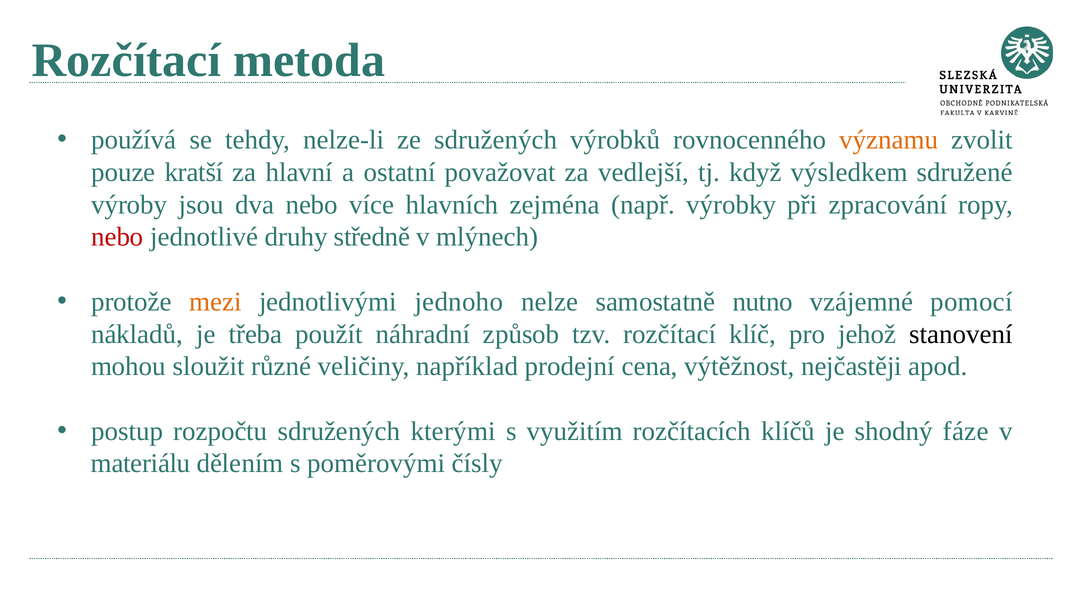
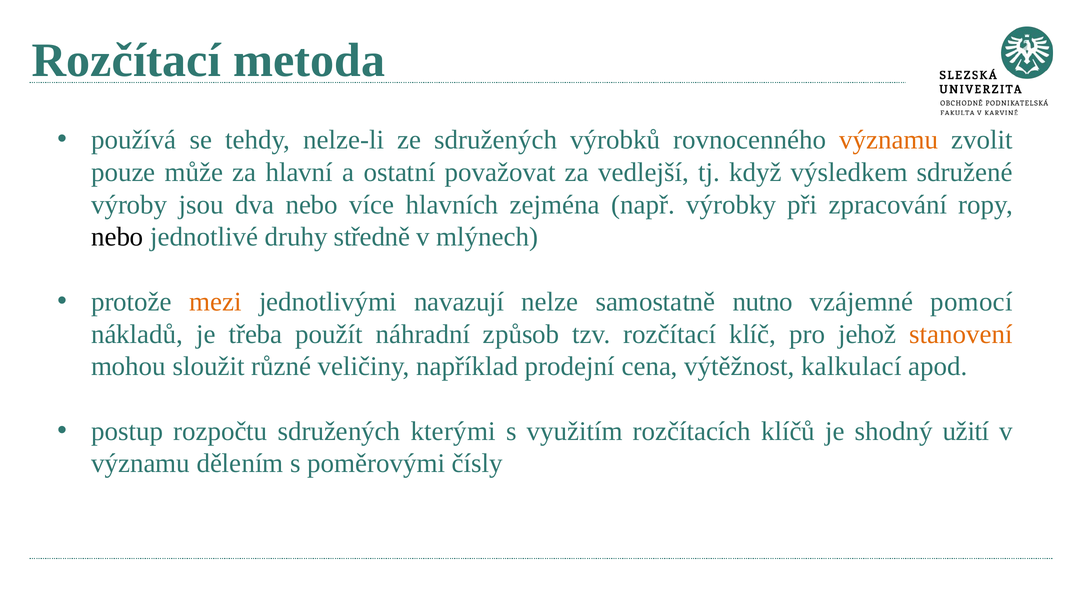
kratší: kratší -> může
nebo at (117, 237) colour: red -> black
jednoho: jednoho -> navazují
stanovení colour: black -> orange
nejčastěji: nejčastěji -> kalkulací
fáze: fáze -> užití
materiálu at (141, 464): materiálu -> významu
